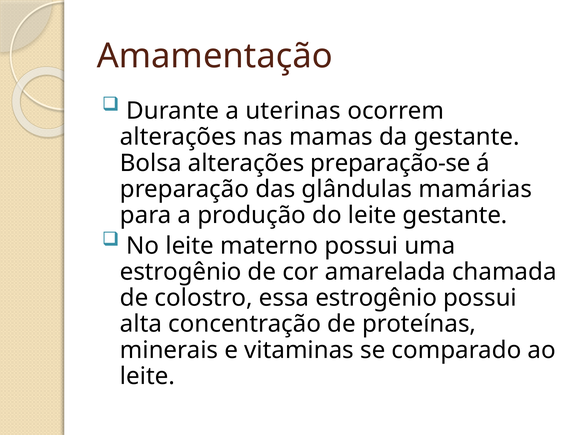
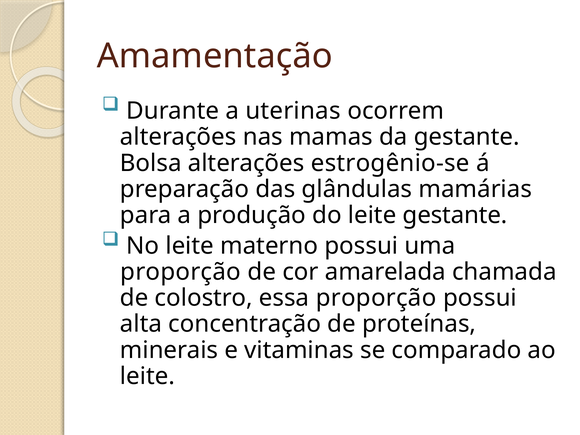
preparação-se: preparação-se -> estrogênio-se
estrogênio at (181, 272): estrogênio -> proporção
essa estrogênio: estrogênio -> proporção
